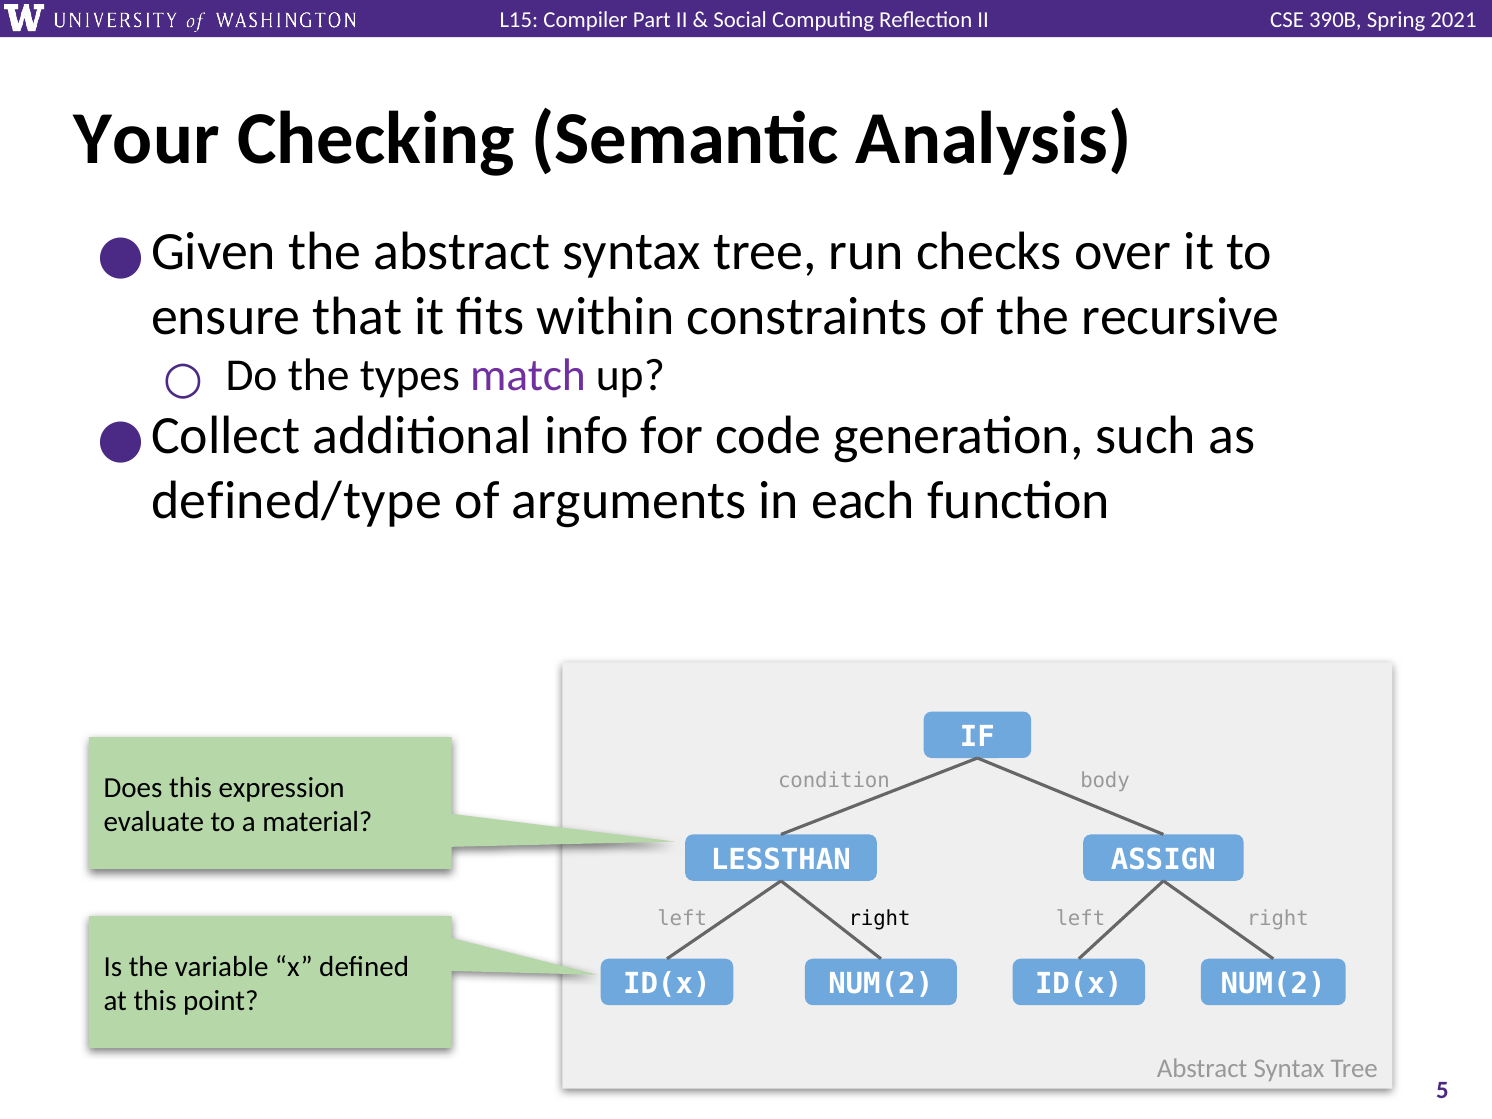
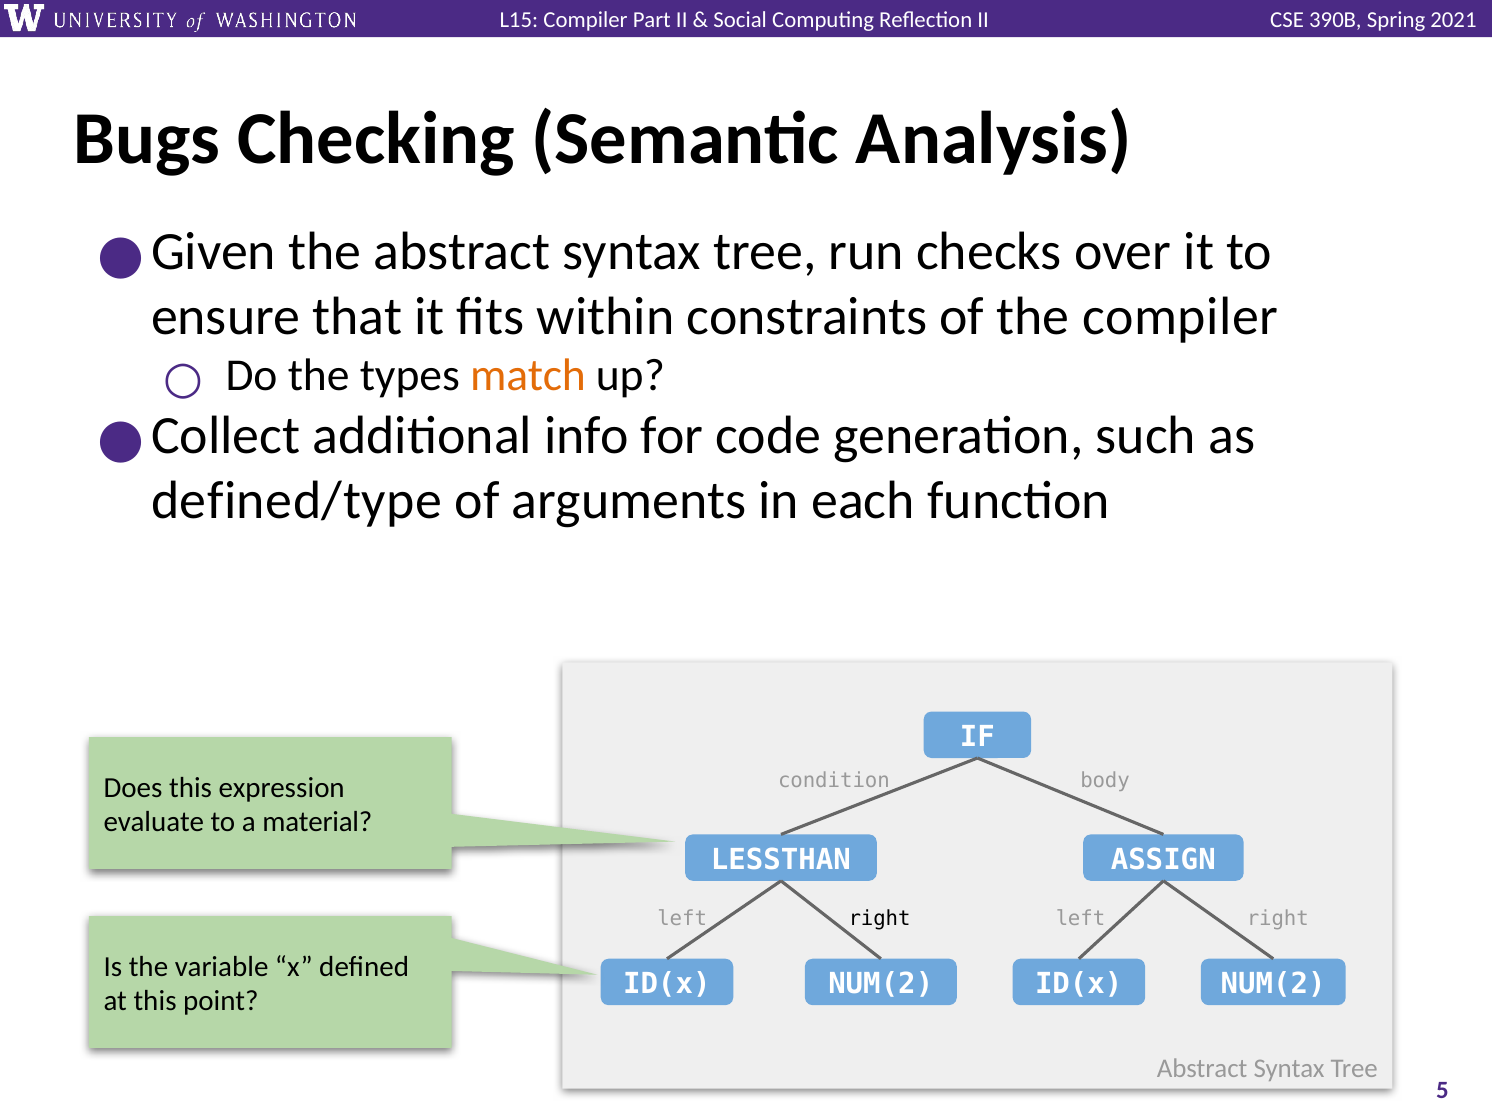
Your: Your -> Bugs
the recursive: recursive -> compiler
match colour: purple -> orange
